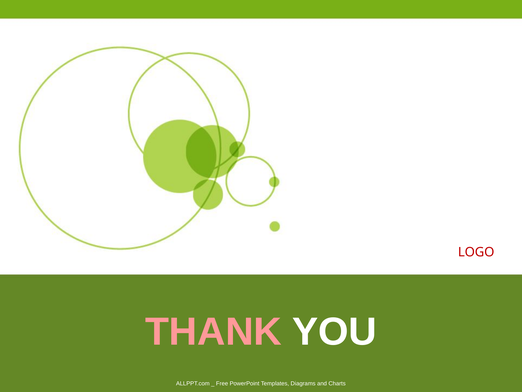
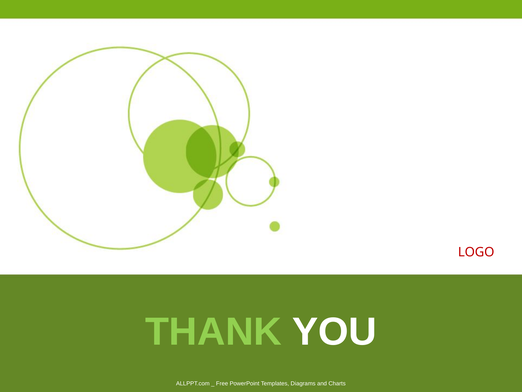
THANK colour: pink -> light green
